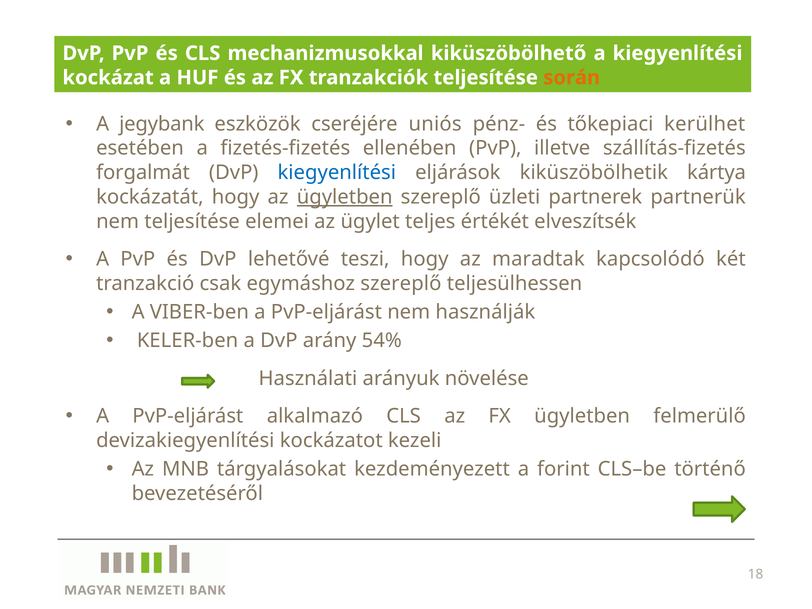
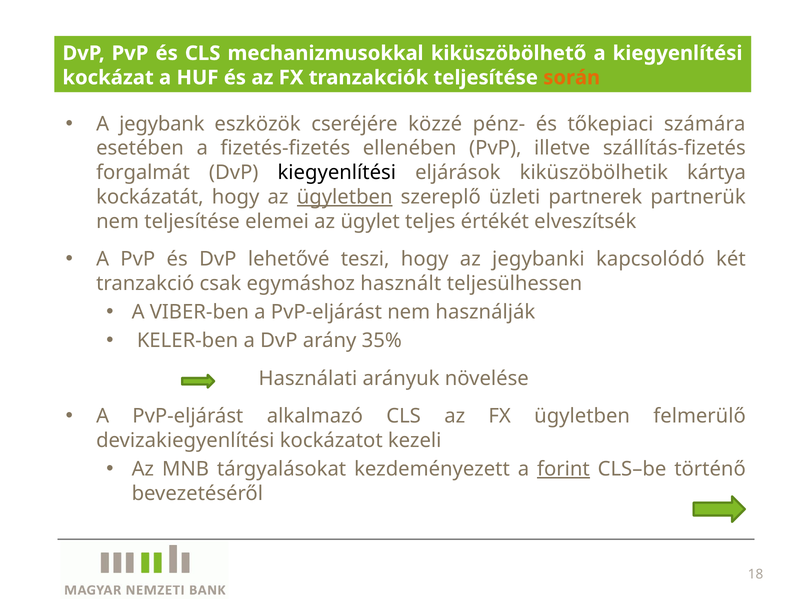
uniós: uniós -> közzé
kerülhet: kerülhet -> számára
kiegyenlítési at (337, 173) colour: blue -> black
maradtak: maradtak -> jegybanki
egymáshoz szereplő: szereplő -> használt
54%: 54% -> 35%
forint underline: none -> present
